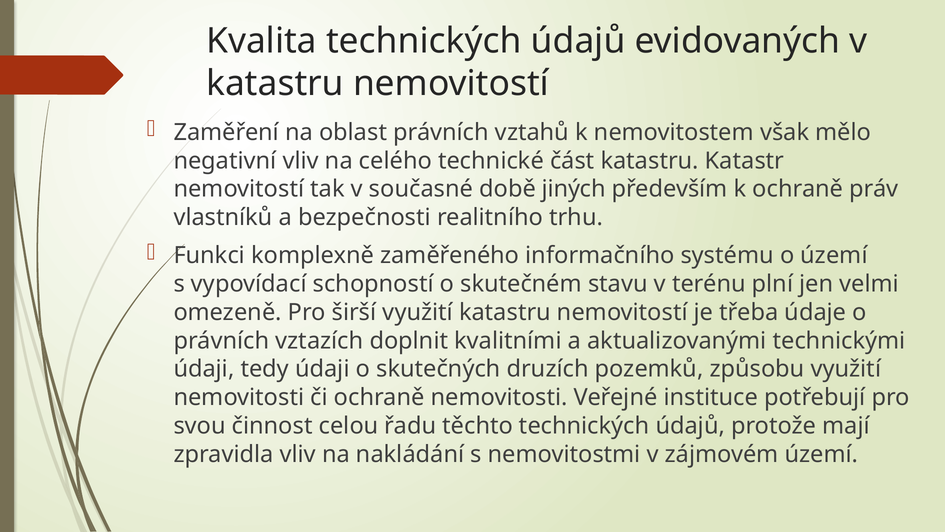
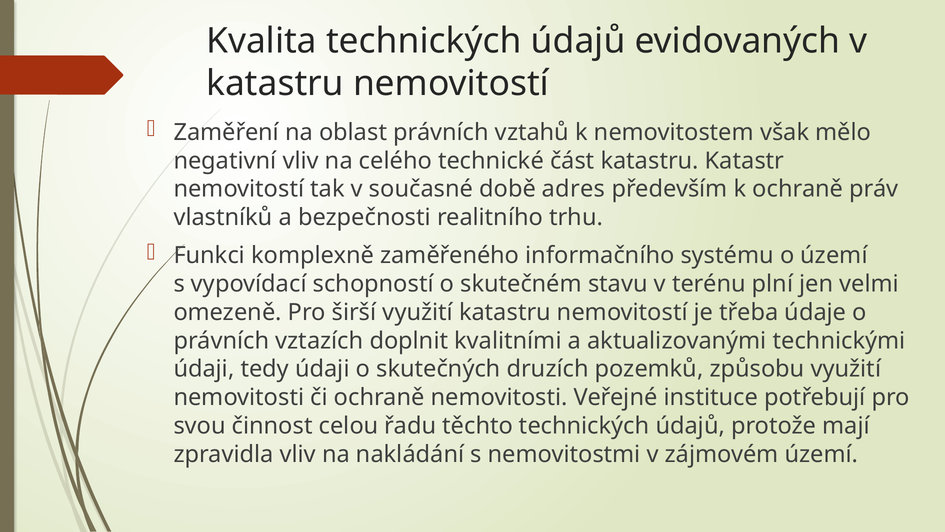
jiných: jiných -> adres
